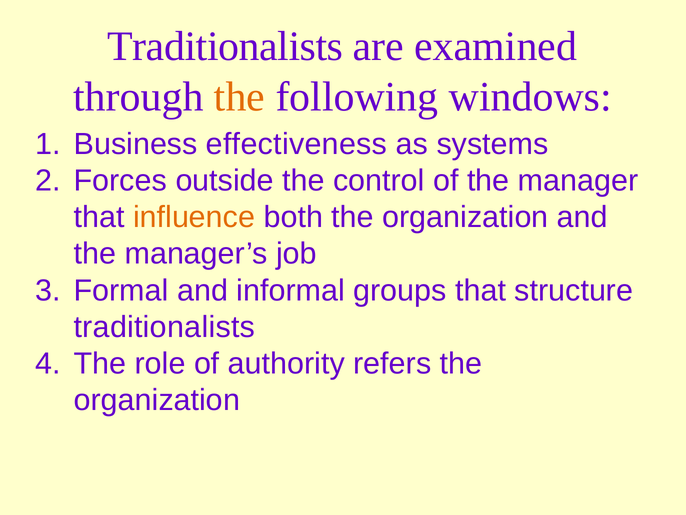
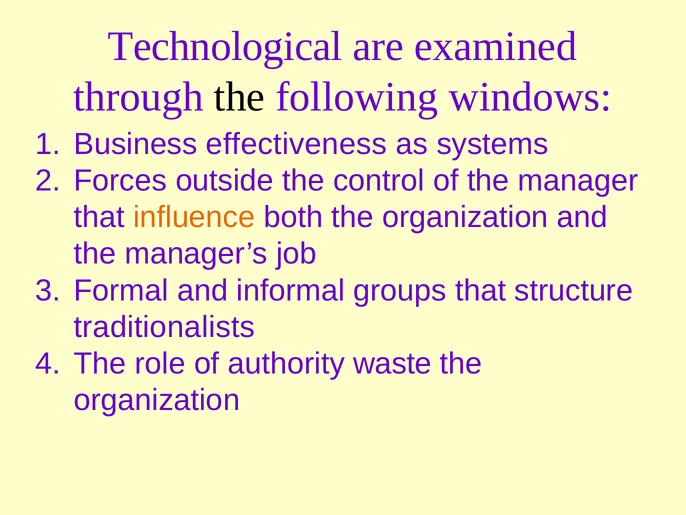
Traditionalists at (225, 46): Traditionalists -> Technological
the at (239, 97) colour: orange -> black
refers: refers -> waste
